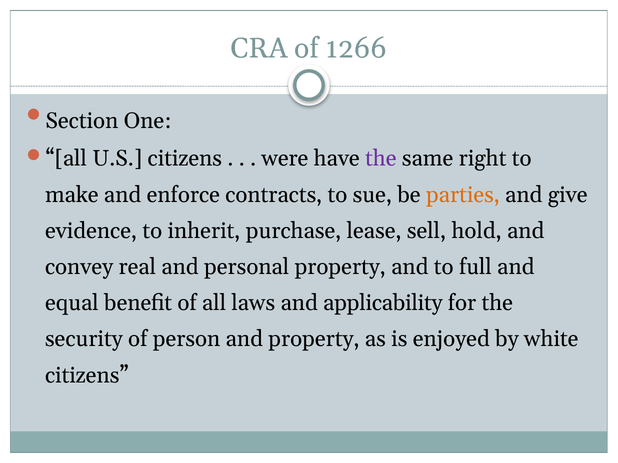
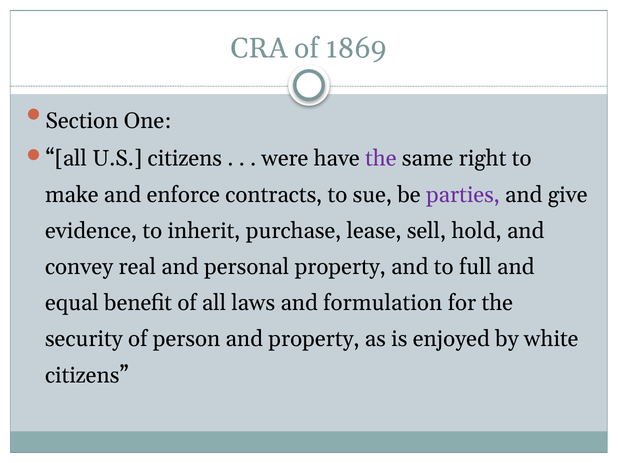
1266: 1266 -> 1869
parties colour: orange -> purple
applicability: applicability -> formulation
